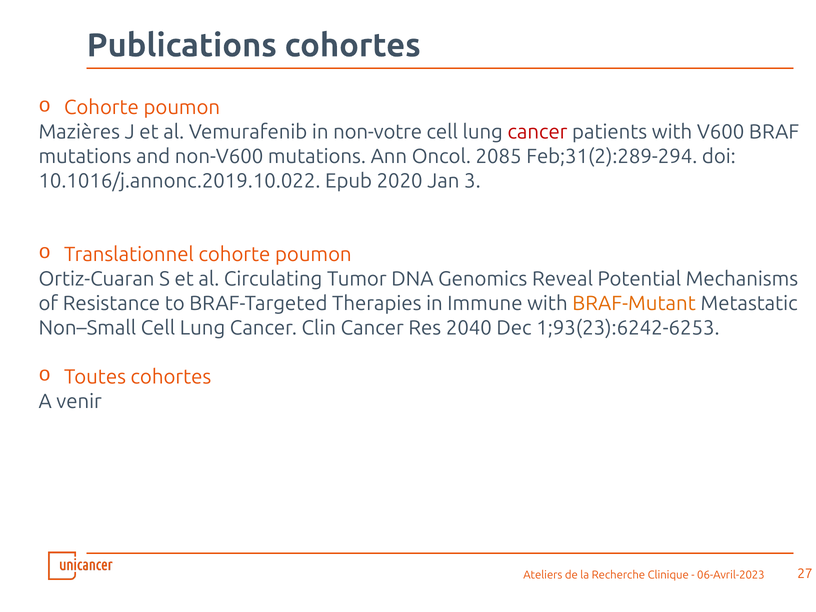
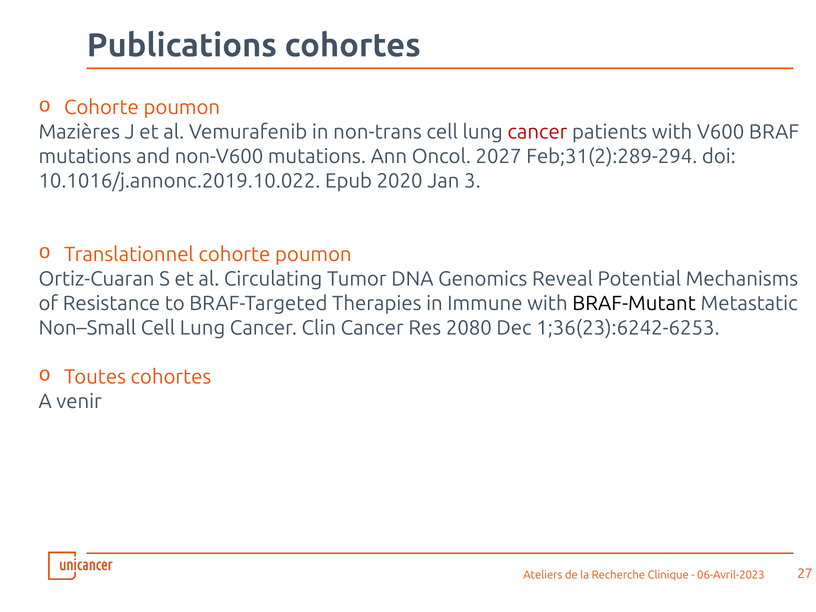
non-votre: non-votre -> non-trans
2085: 2085 -> 2027
BRAF-Mutant colour: orange -> black
2040: 2040 -> 2080
1;93(23):6242-6253: 1;93(23):6242-6253 -> 1;36(23):6242-6253
